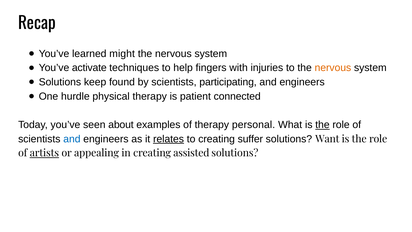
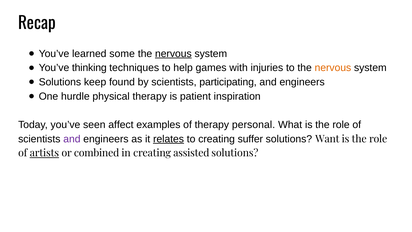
might: might -> some
nervous at (173, 54) underline: none -> present
activate: activate -> thinking
fingers: fingers -> games
connected: connected -> inspiration
about: about -> affect
the at (322, 125) underline: present -> none
and at (72, 139) colour: blue -> purple
appealing: appealing -> combined
